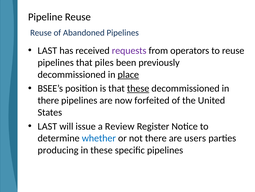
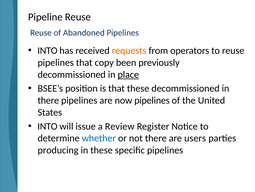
LAST at (47, 50): LAST -> INTO
requests colour: purple -> orange
piles: piles -> copy
these at (138, 88) underline: present -> none
now forfeited: forfeited -> pipelines
LAST at (47, 126): LAST -> INTO
